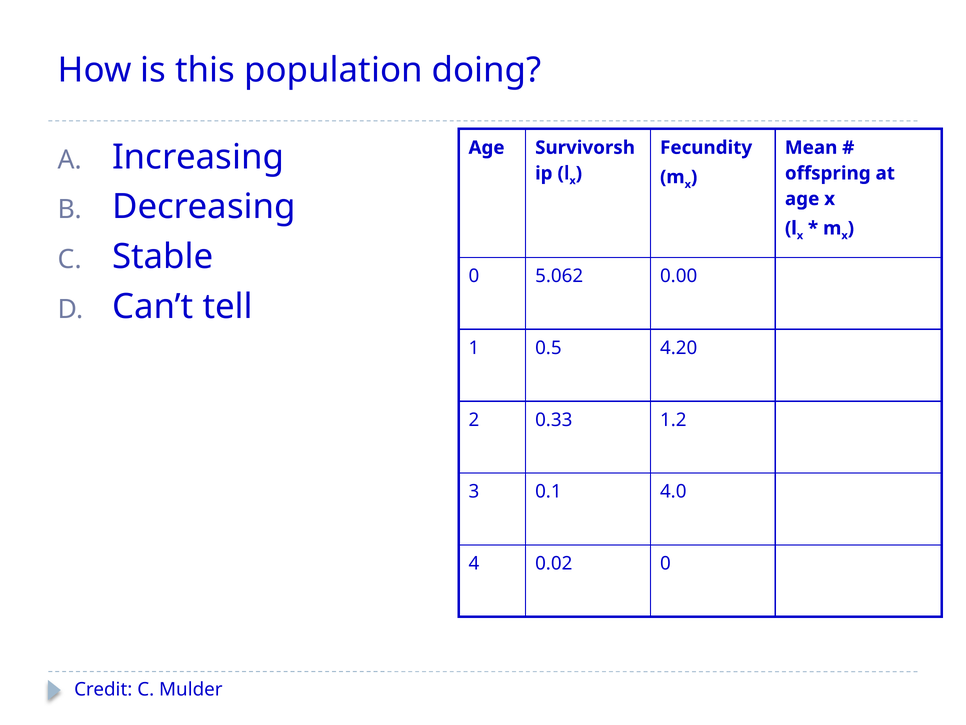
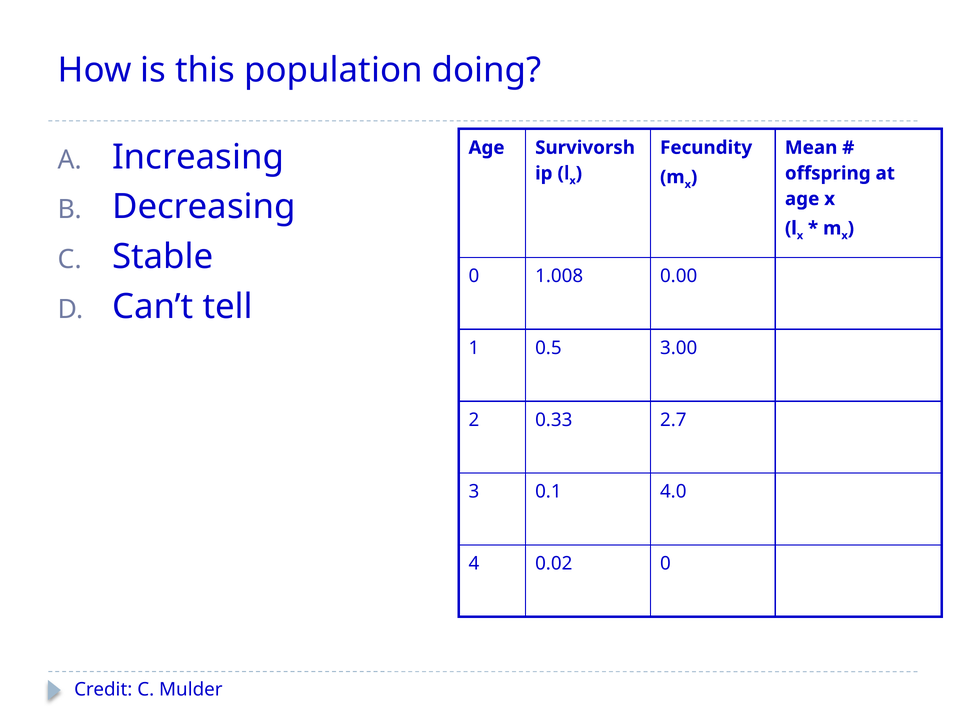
5.062: 5.062 -> 1.008
4.20: 4.20 -> 3.00
1.2: 1.2 -> 2.7
